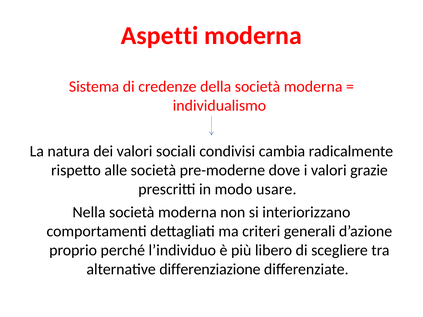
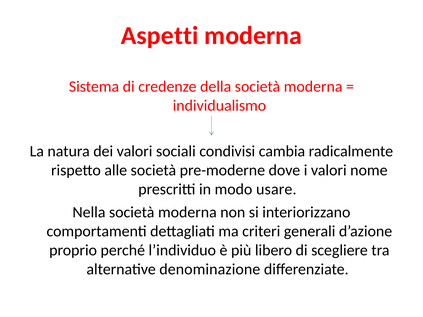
grazie: grazie -> nome
differenziazione: differenziazione -> denominazione
